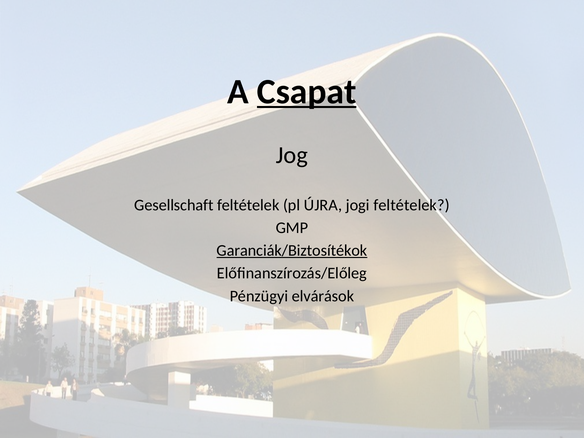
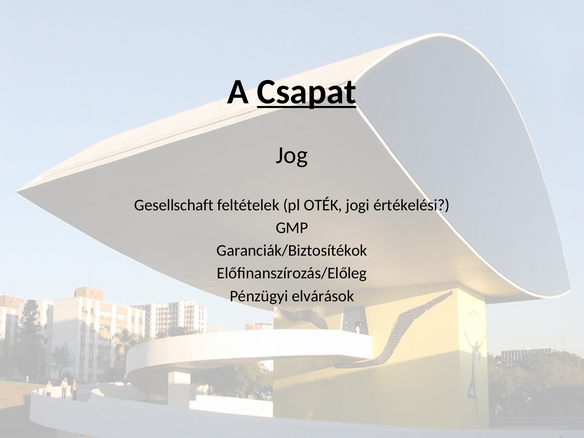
ÚJRA: ÚJRA -> OTÉK
jogi feltételek: feltételek -> értékelési
Garanciák/Biztosítékok underline: present -> none
